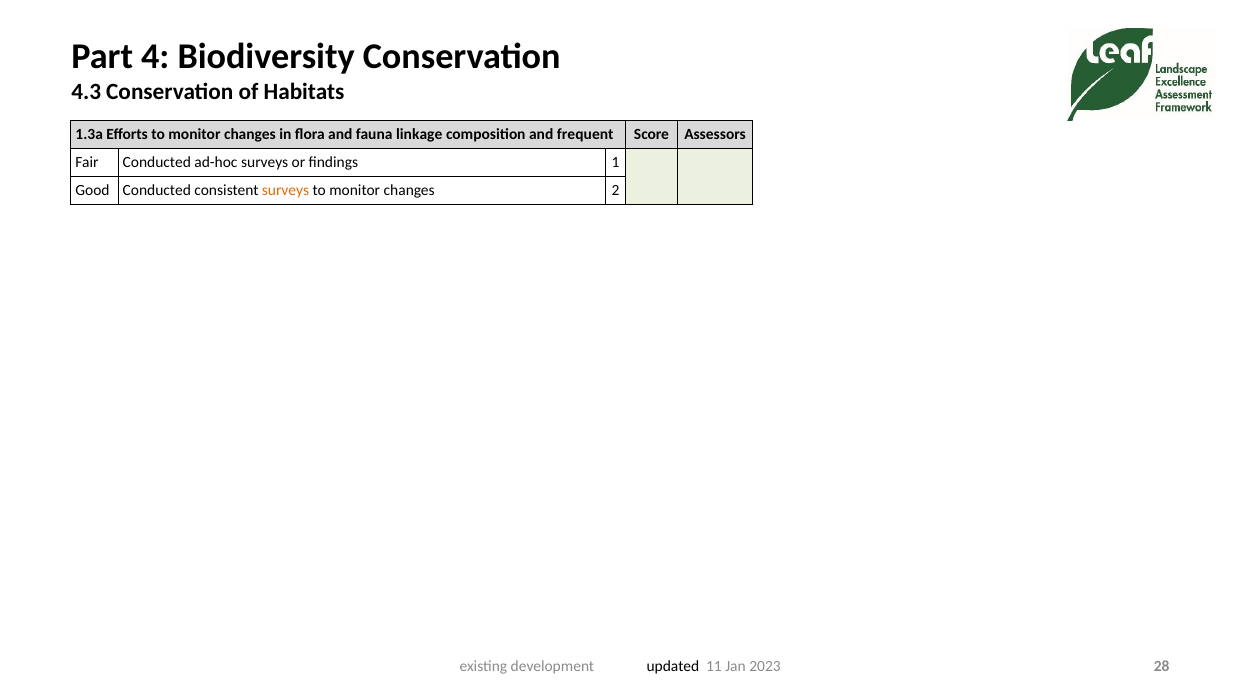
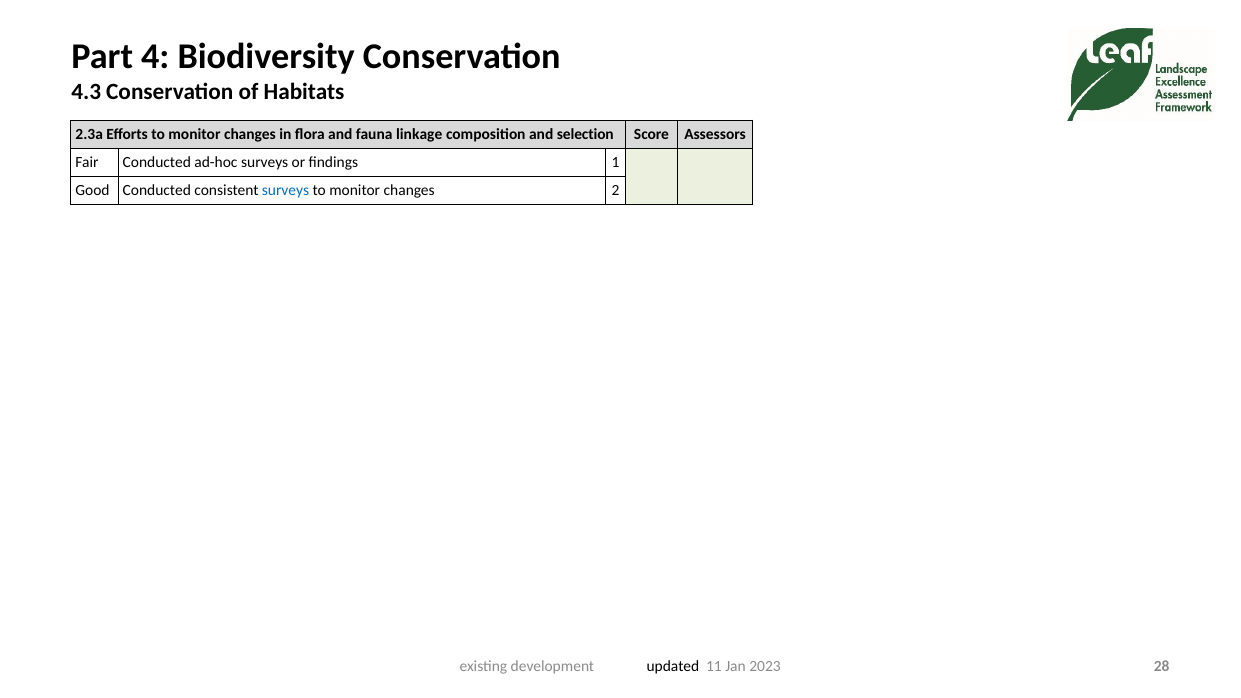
1.3a: 1.3a -> 2.3a
frequent: frequent -> selection
surveys at (286, 191) colour: orange -> blue
